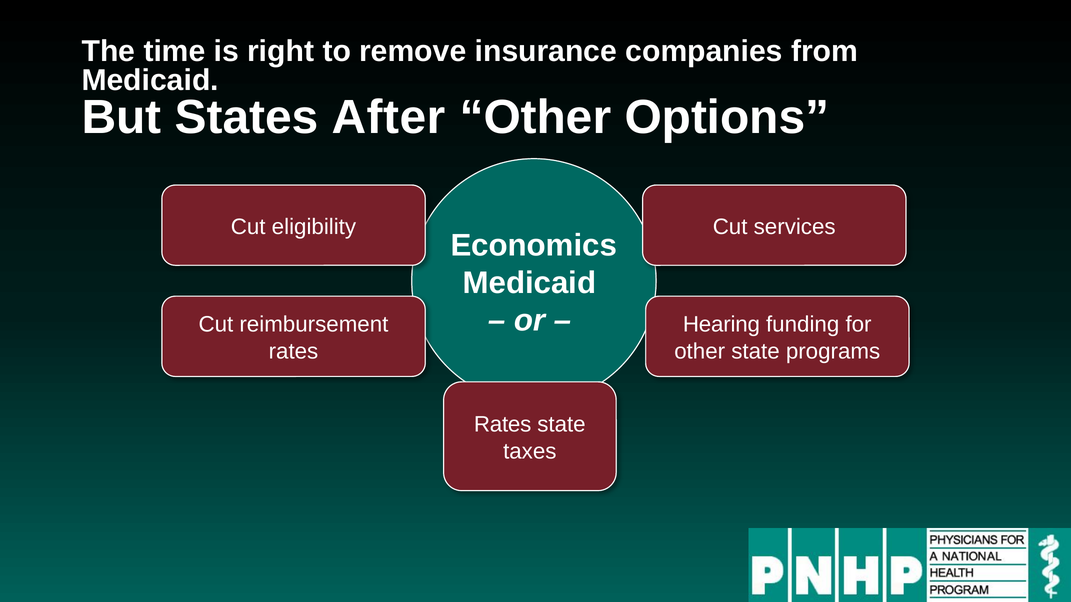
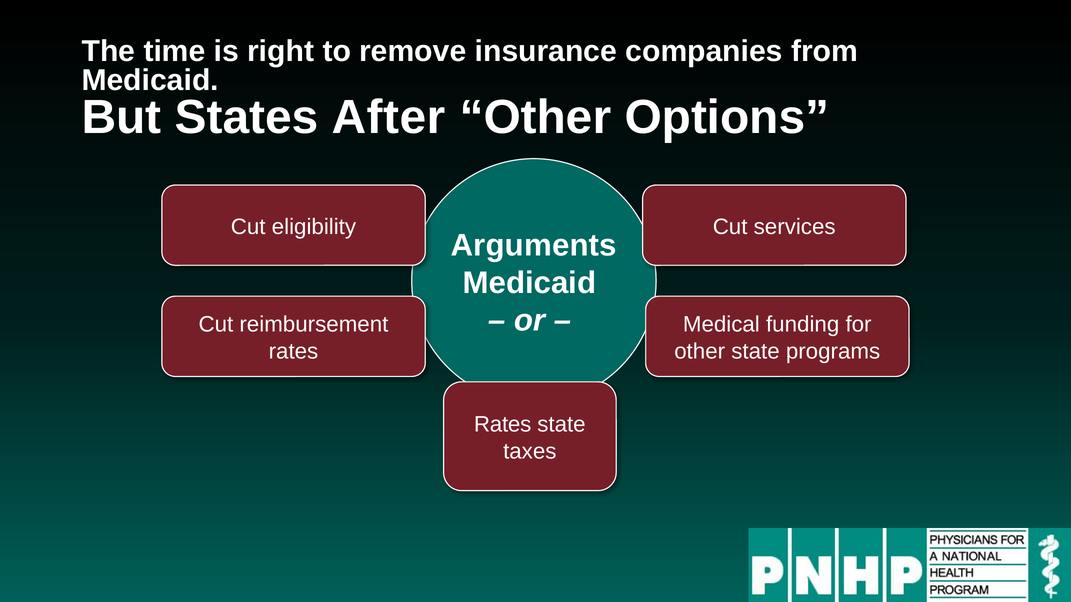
Economics: Economics -> Arguments
Hearing: Hearing -> Medical
